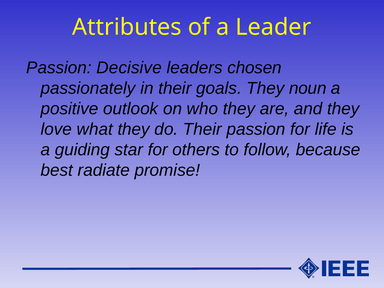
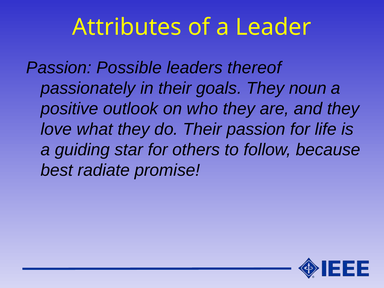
Decisive: Decisive -> Possible
chosen: chosen -> thereof
